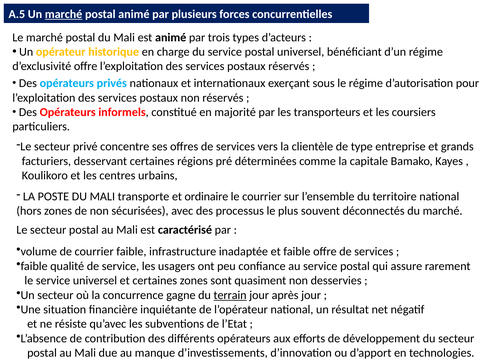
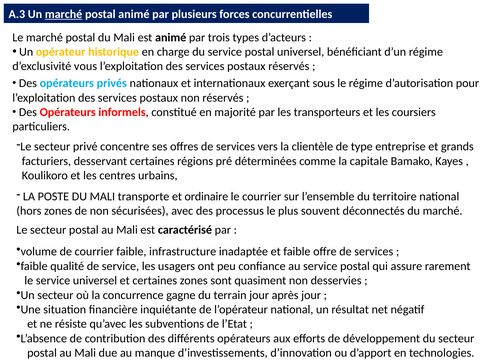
A.5: A.5 -> A.3
d’exclusivité offre: offre -> vous
terrain underline: present -> none
